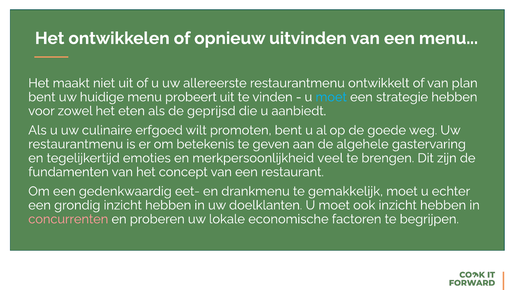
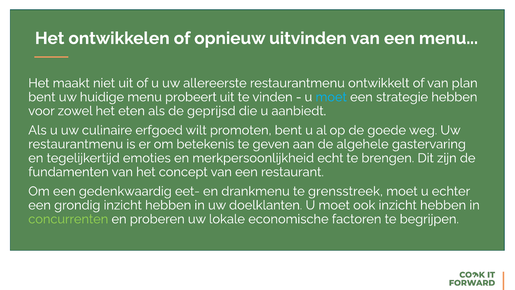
veel: veel -> echt
gemakkelijk: gemakkelijk -> grensstreek
concurrenten colour: pink -> light green
